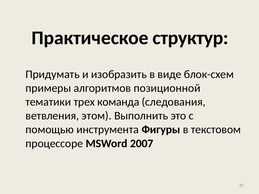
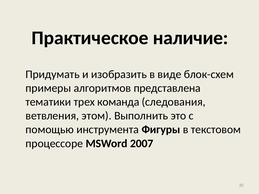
структур: структур -> наличие
позиционной: позиционной -> представлена
